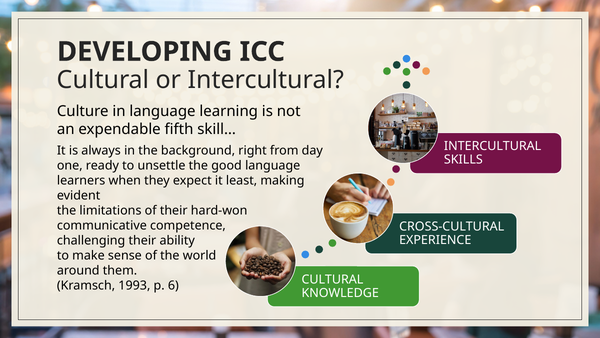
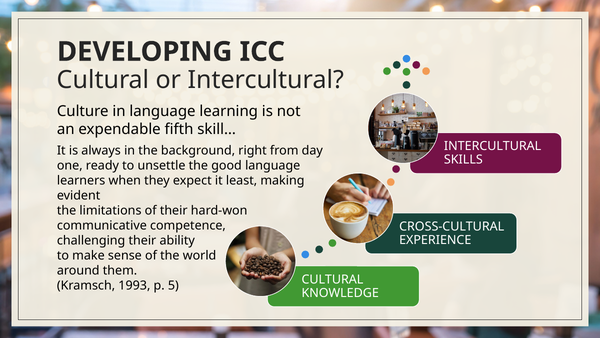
6: 6 -> 5
